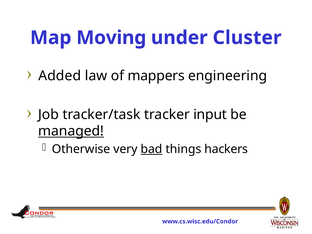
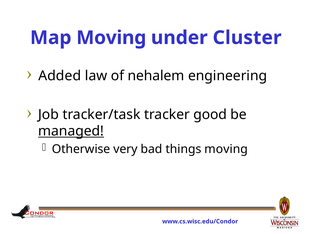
mappers: mappers -> nehalem
input: input -> good
bad underline: present -> none
things hackers: hackers -> moving
